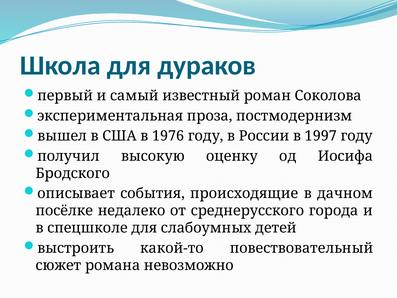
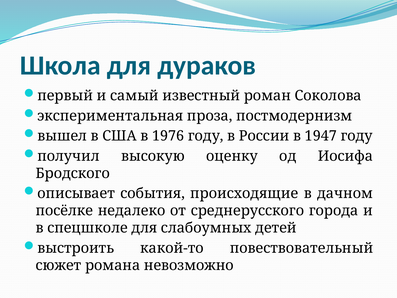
1997: 1997 -> 1947
